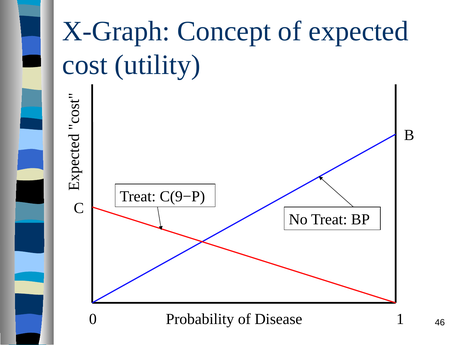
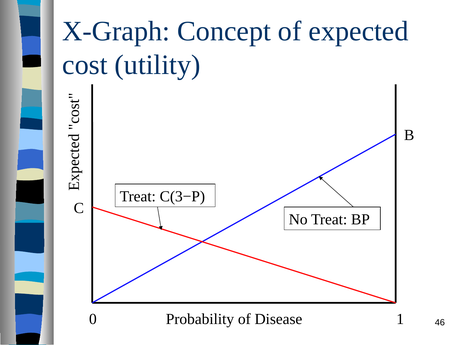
C(9−P: C(9−P -> C(3−P
